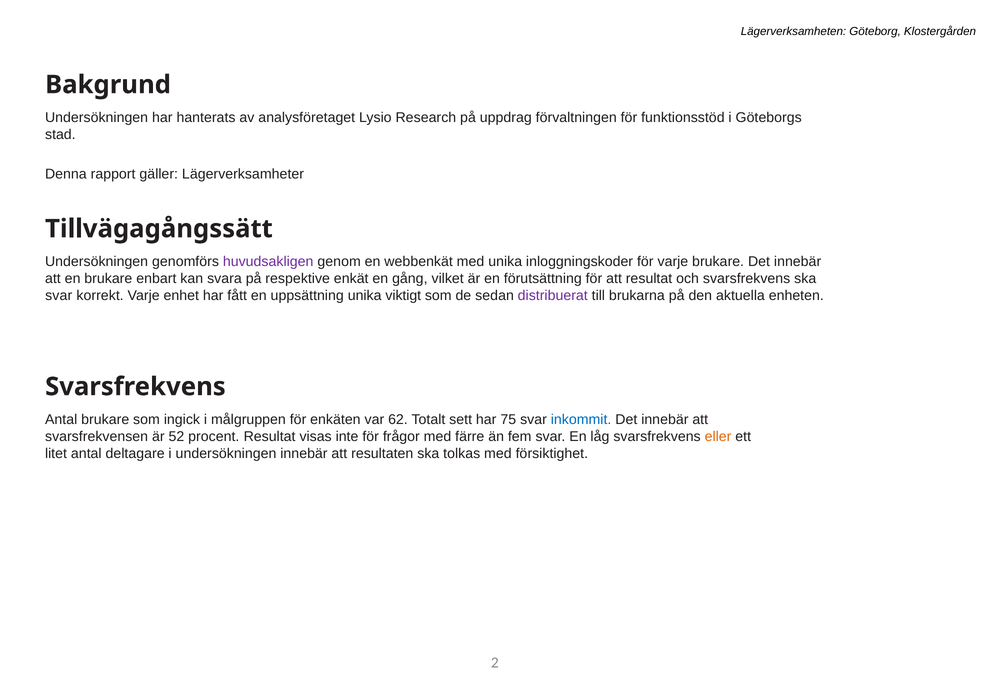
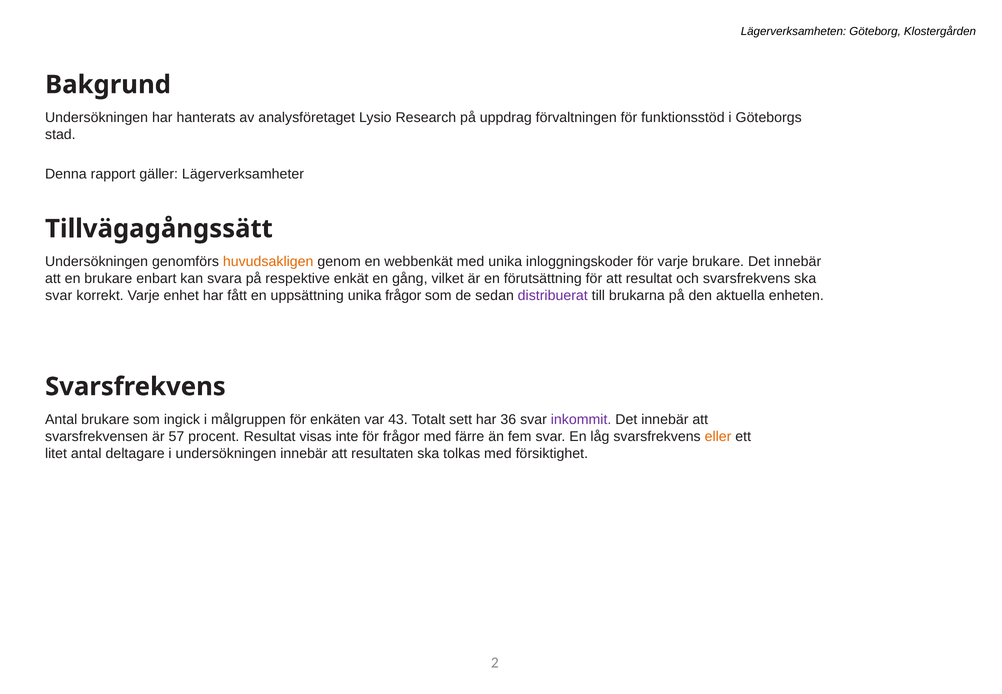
huvudsakligen colour: purple -> orange
unika viktigt: viktigt -> frågor
62: 62 -> 43
75: 75 -> 36
inkommit colour: blue -> purple
52: 52 -> 57
